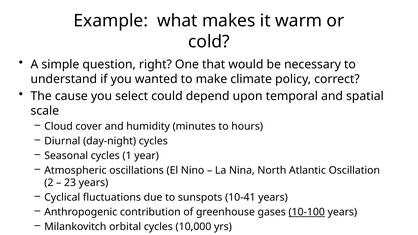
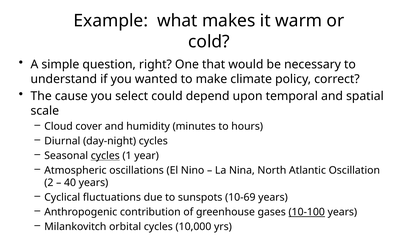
cycles at (105, 156) underline: none -> present
23: 23 -> 40
10-41: 10-41 -> 10-69
